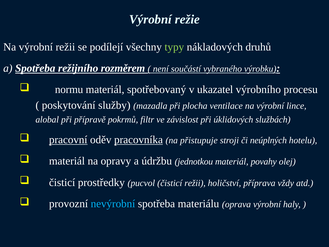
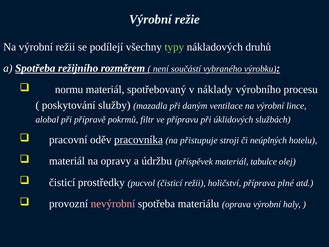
ukazatel: ukazatel -> náklady
plocha: plocha -> daným
závislost: závislost -> přípravu
pracovní underline: present -> none
jednotkou: jednotkou -> příspěvek
povahy: povahy -> tabulce
vždy: vždy -> plné
nevýrobní colour: light blue -> pink
